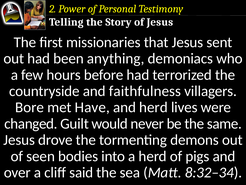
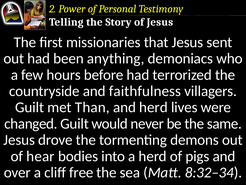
Bore at (30, 107): Bore -> Guilt
Have: Have -> Than
seen: seen -> hear
said: said -> free
